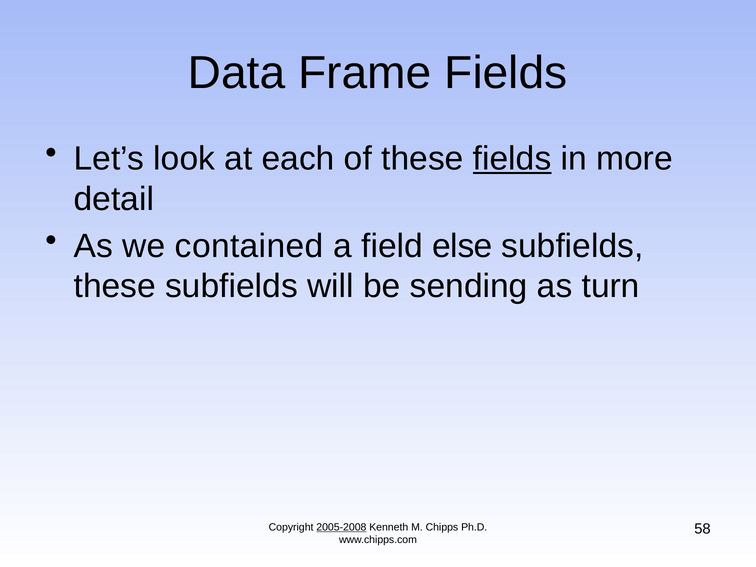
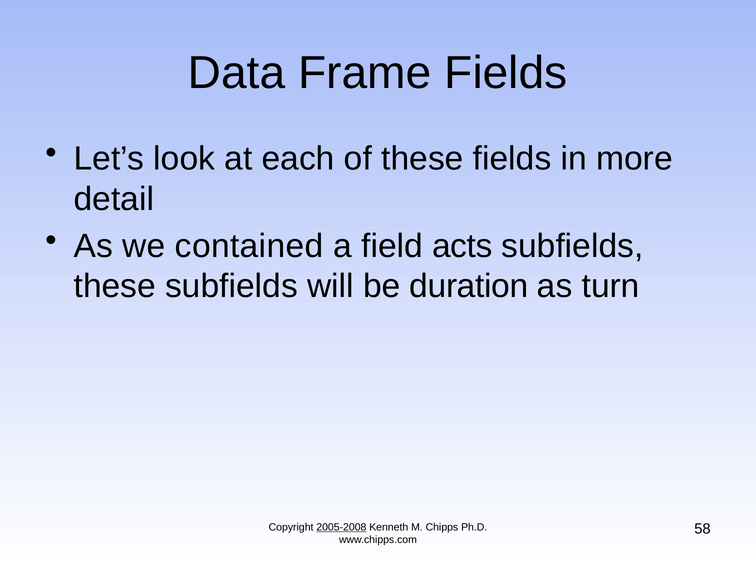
fields at (512, 159) underline: present -> none
else: else -> acts
sending: sending -> duration
